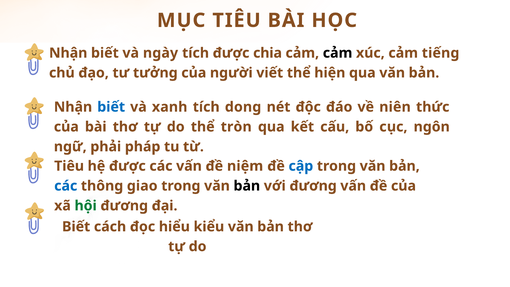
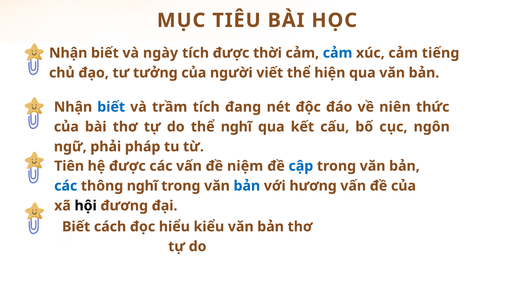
chia: chia -> thời
cảm at (338, 53) colour: black -> blue
xanh: xanh -> trầm
dong: dong -> đang
thể tròn: tròn -> nghĩ
Tiêu at (69, 166): Tiêu -> Tiên
thông giao: giao -> nghĩ
bản at (247, 186) colour: black -> blue
với đương: đương -> hương
hội colour: green -> black
